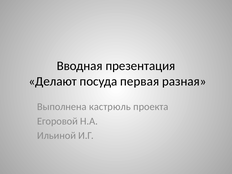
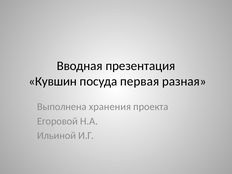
Делают: Делают -> Кувшин
кастрюль: кастрюль -> хранения
